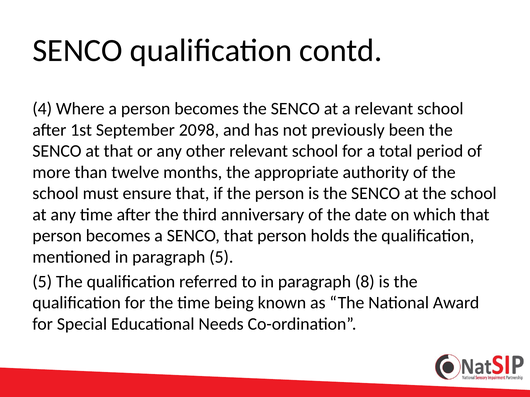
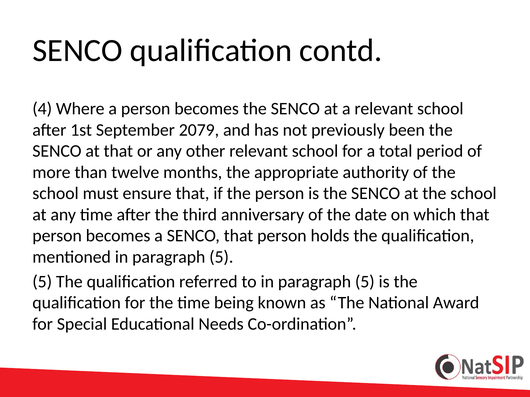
2098: 2098 -> 2079
to in paragraph 8: 8 -> 5
